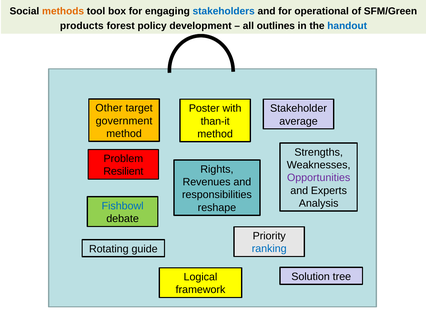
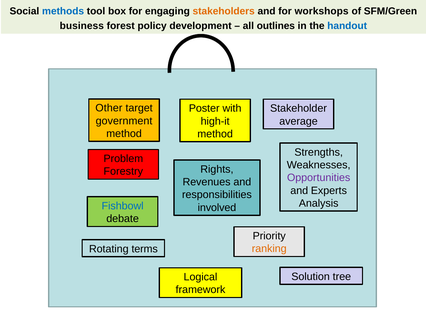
methods colour: orange -> blue
stakeholders colour: blue -> orange
operational: operational -> workshops
products: products -> business
than-it: than-it -> high-it
Resilient: Resilient -> Forestry
reshape: reshape -> involved
ranking colour: blue -> orange
guide: guide -> terms
